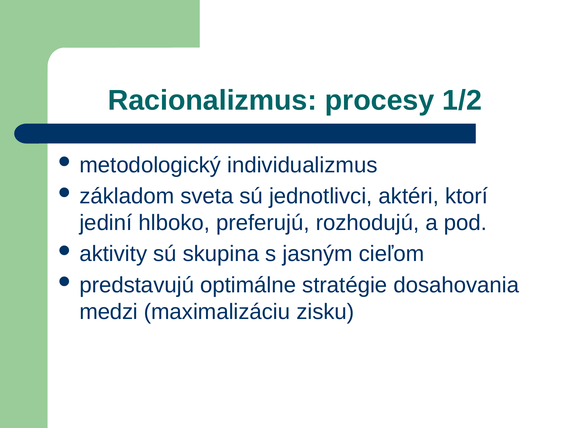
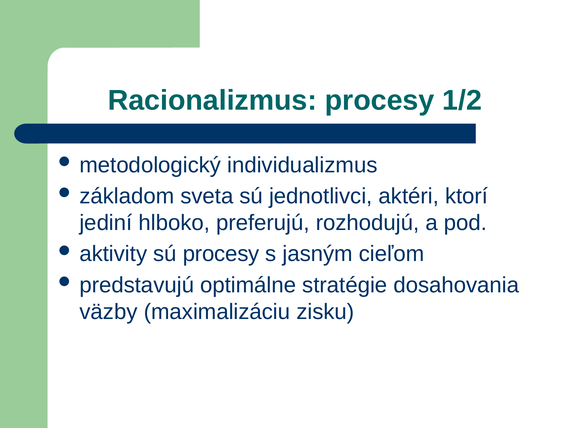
sú skupina: skupina -> procesy
medzi: medzi -> väzby
